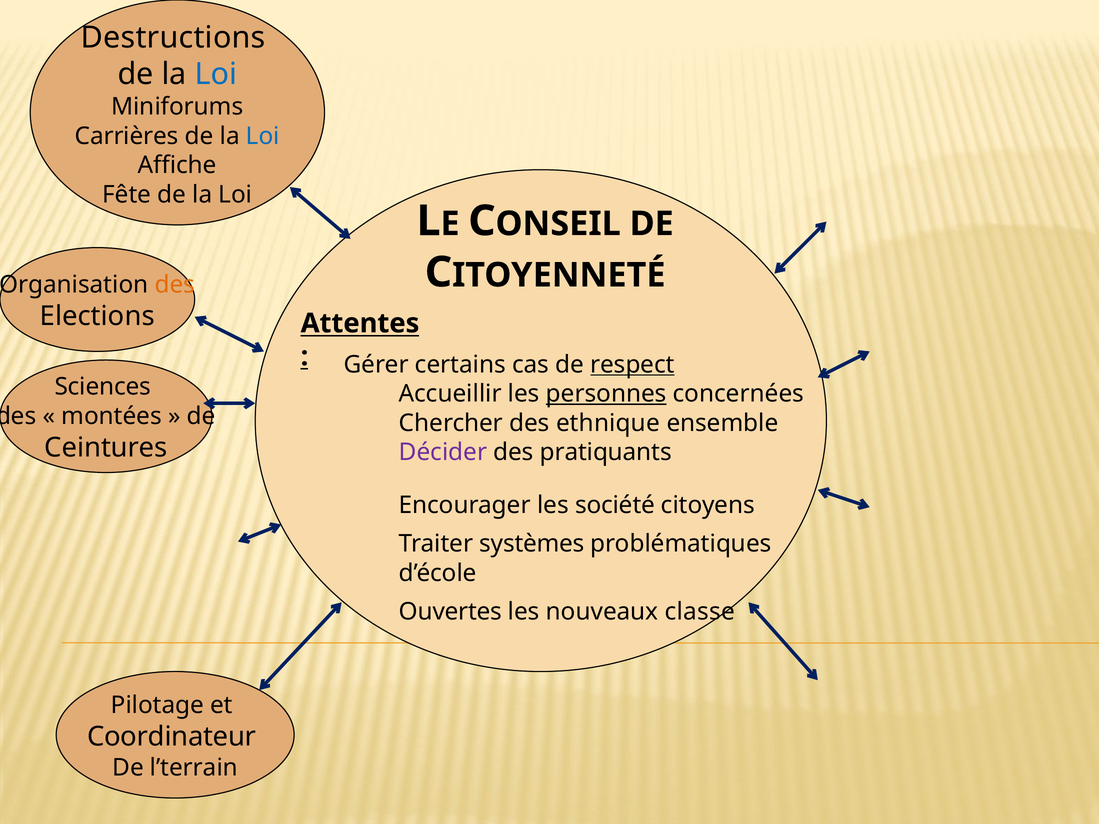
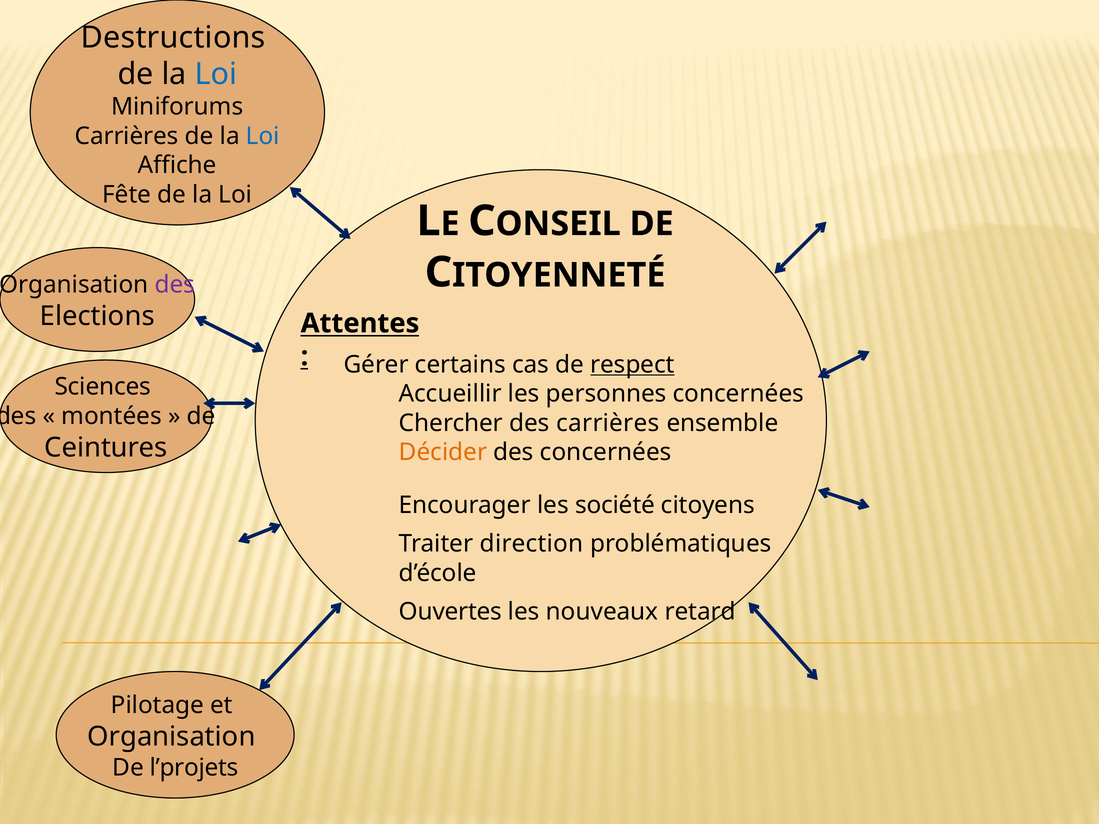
des at (175, 285) colour: orange -> purple
personnes underline: present -> none
des ethnique: ethnique -> carrières
Décider colour: purple -> orange
des pratiquants: pratiquants -> concernées
systèmes: systèmes -> direction
classe: classe -> retard
Coordinateur at (172, 737): Coordinateur -> Organisation
l’terrain: l’terrain -> l’projets
